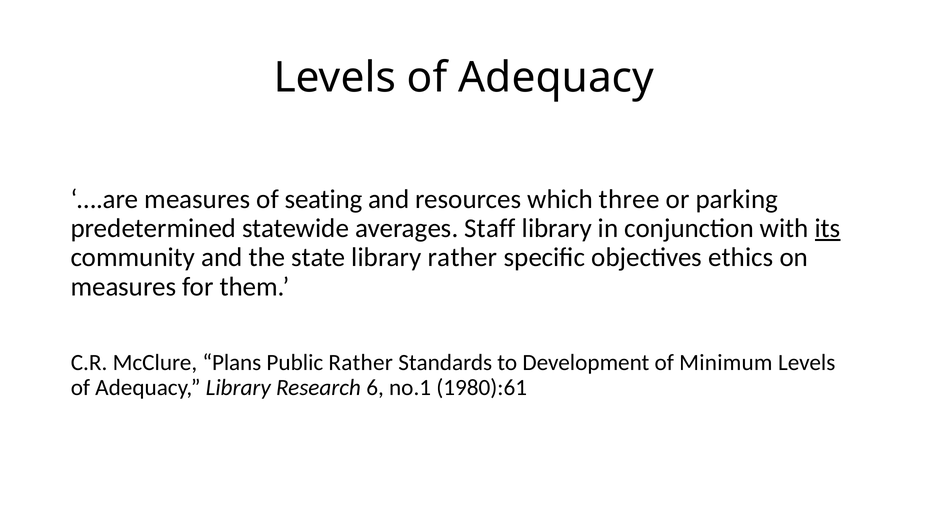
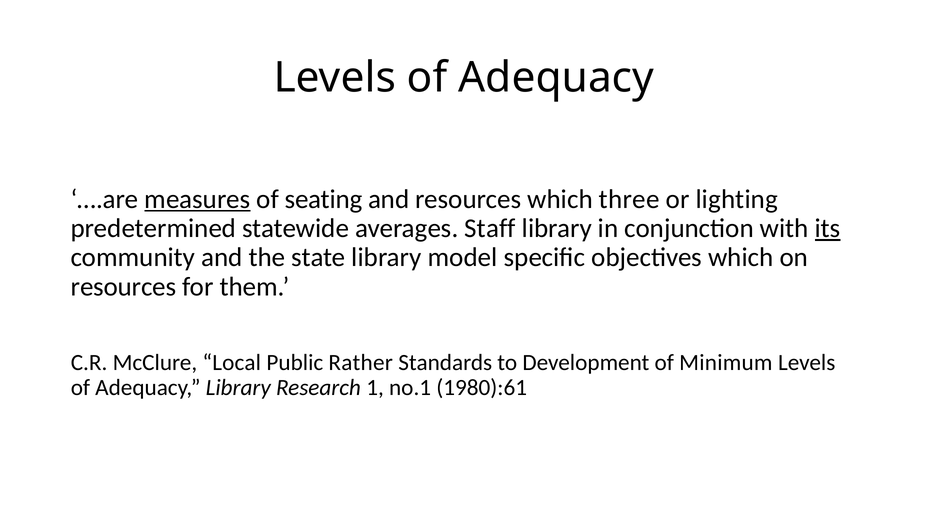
measures at (197, 199) underline: none -> present
parking: parking -> lighting
library rather: rather -> model
objectives ethics: ethics -> which
measures at (124, 287): measures -> resources
Plans: Plans -> Local
6: 6 -> 1
